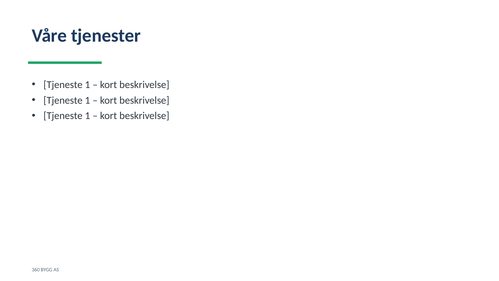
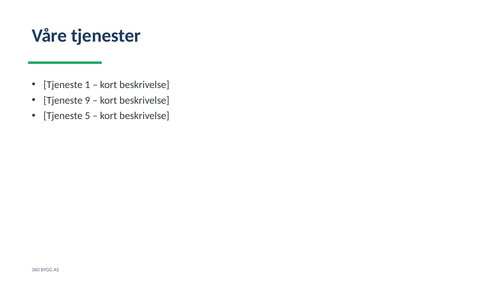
1 at (87, 100): 1 -> 9
1 at (87, 116): 1 -> 5
